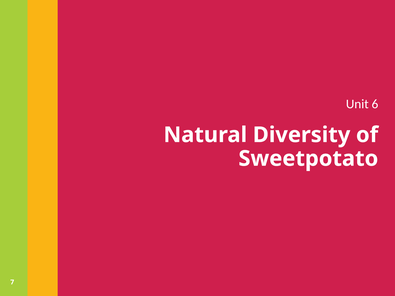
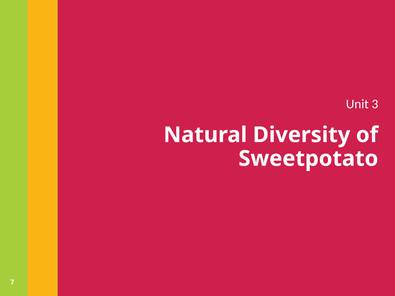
6: 6 -> 3
